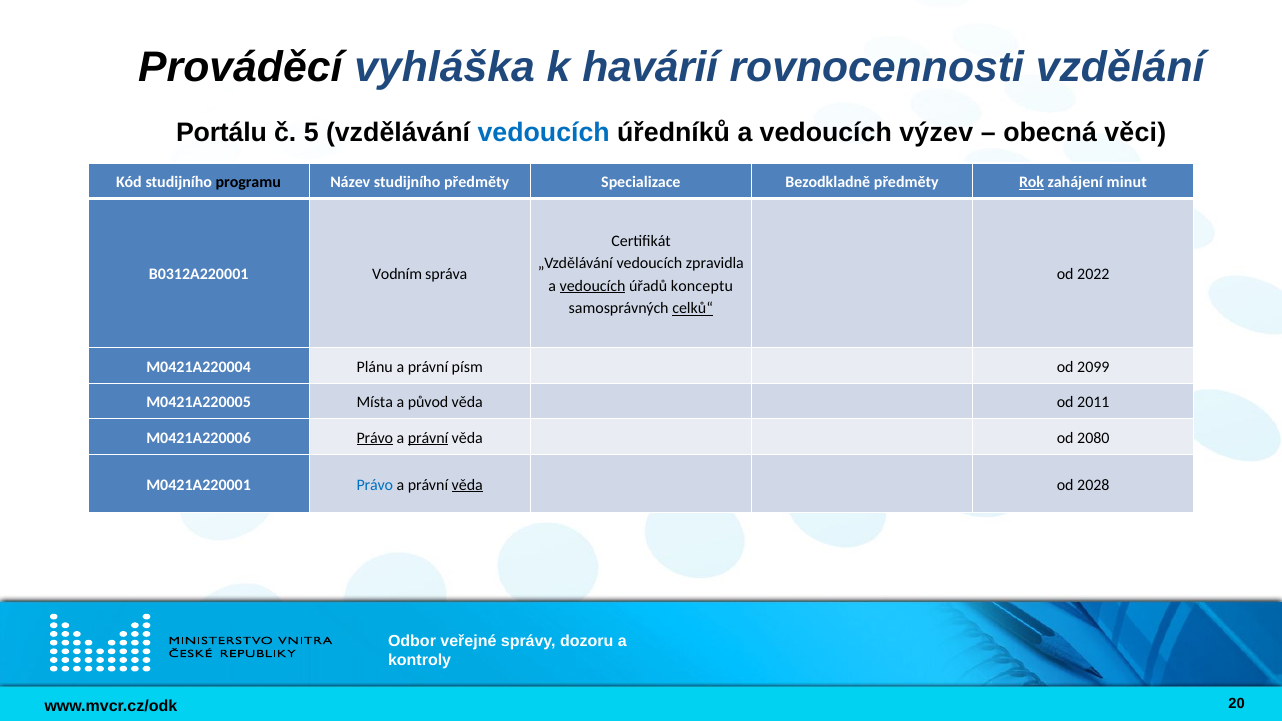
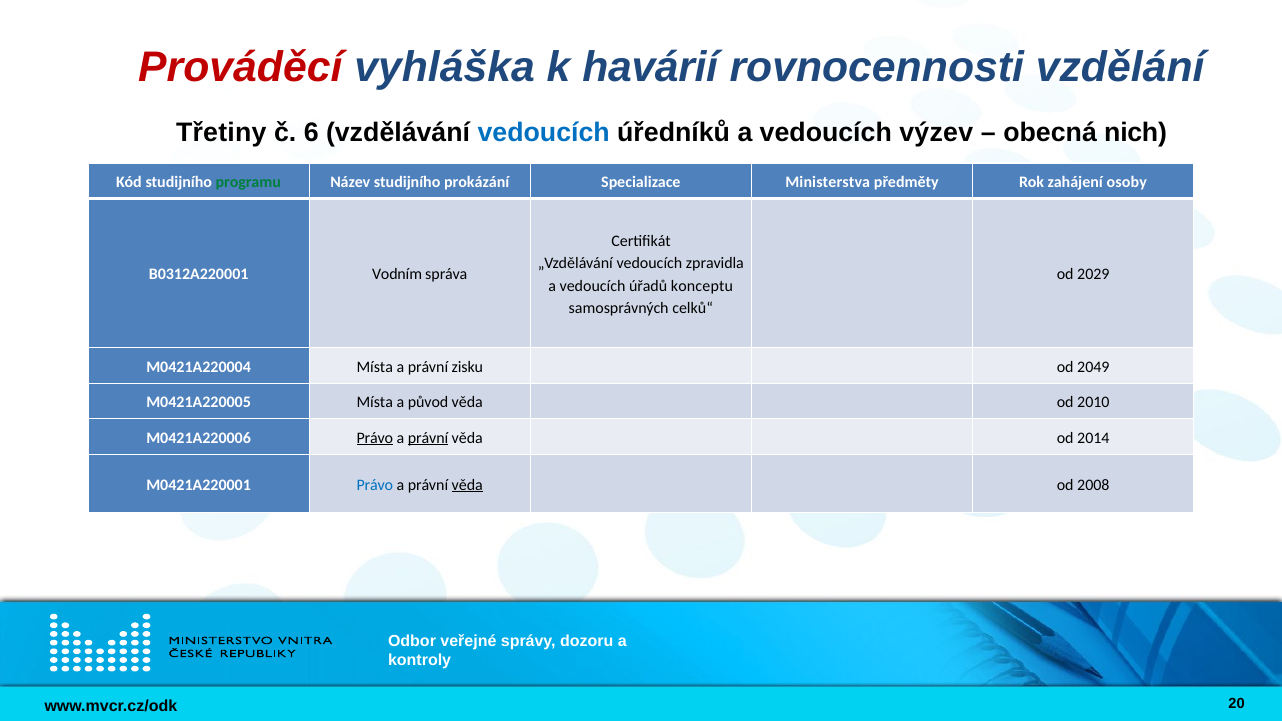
Prováděcí colour: black -> red
Portálu: Portálu -> Třetiny
5: 5 -> 6
věci: věci -> nich
programu colour: black -> green
studijního předměty: předměty -> prokázání
Bezodkladně: Bezodkladně -> Ministerstva
Rok underline: present -> none
minut: minut -> osoby
2022: 2022 -> 2029
vedoucích at (593, 286) underline: present -> none
celků“ underline: present -> none
M0421A220004 Plánu: Plánu -> Místa
písm: písm -> zisku
2099: 2099 -> 2049
2011: 2011 -> 2010
2080: 2080 -> 2014
2028: 2028 -> 2008
